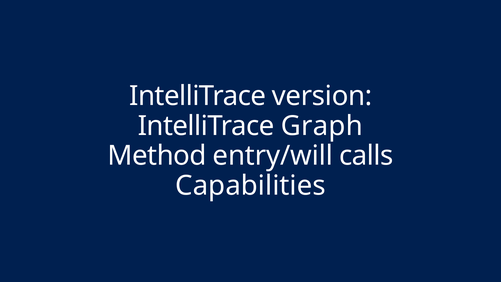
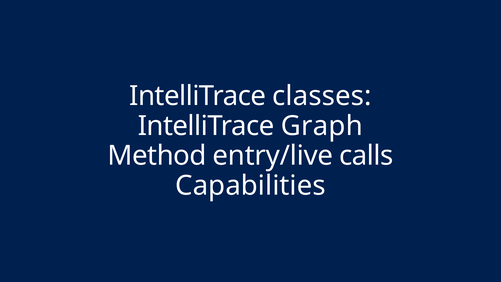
version: version -> classes
entry/will: entry/will -> entry/live
